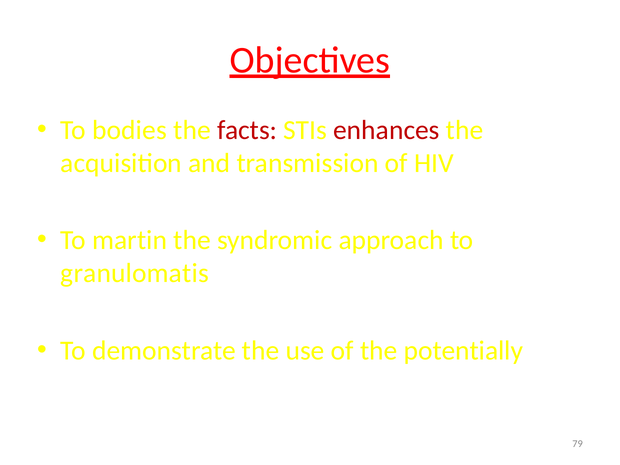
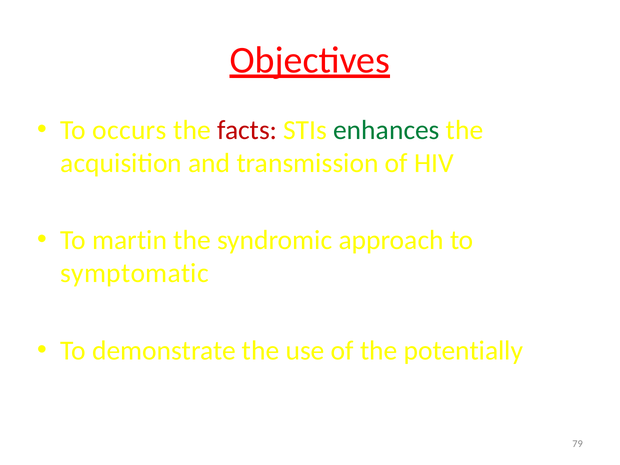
bodies: bodies -> occurs
enhances colour: red -> green
granulomatis: granulomatis -> symptomatic
